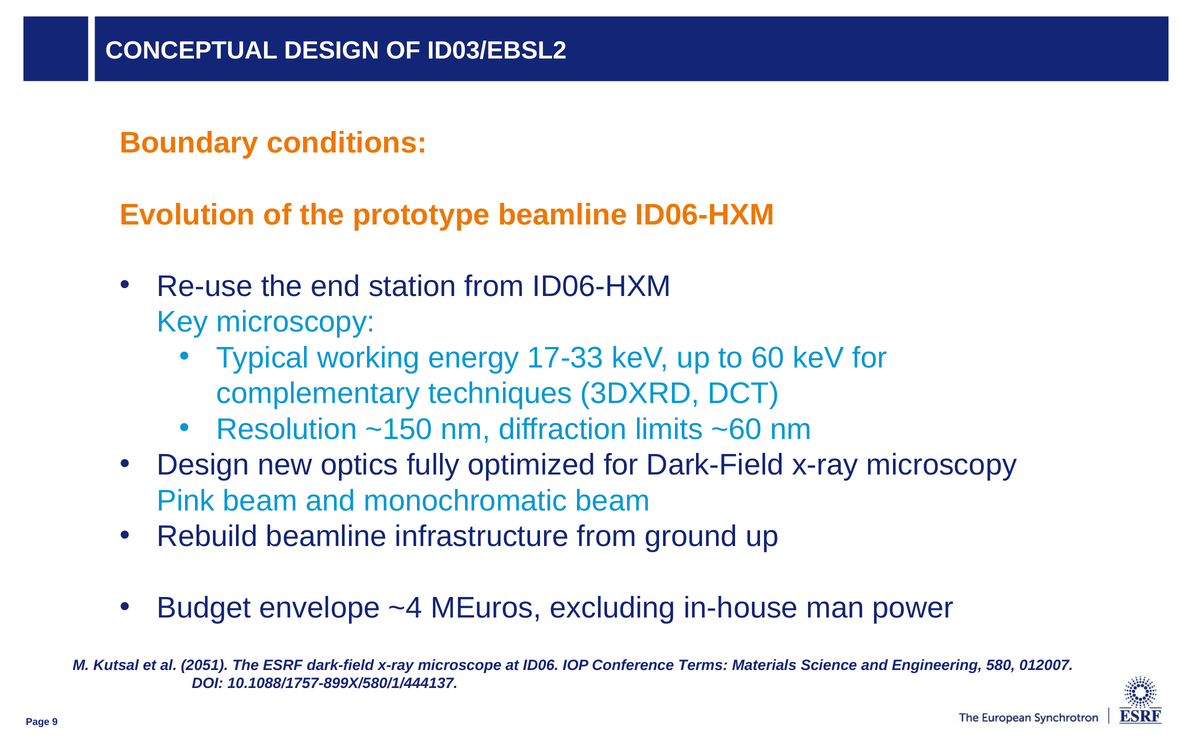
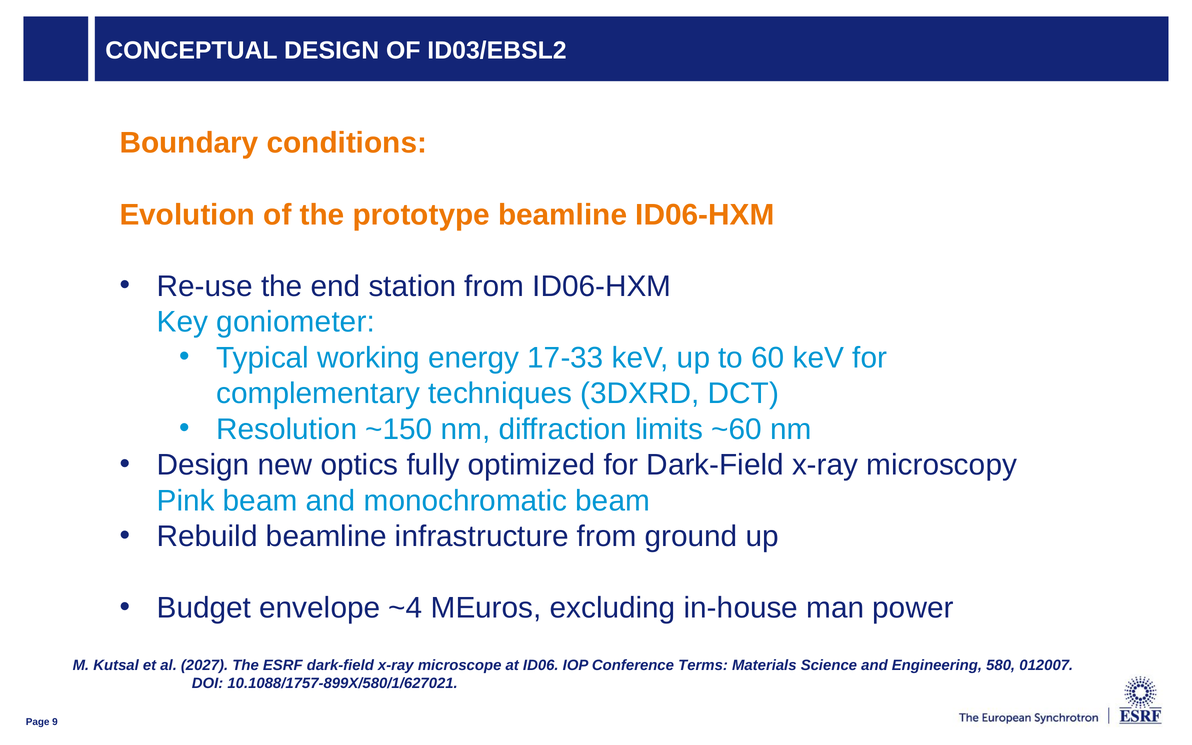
Key microscopy: microscopy -> goniometer
2051: 2051 -> 2027
10.1088/1757-899X/580/1/444137: 10.1088/1757-899X/580/1/444137 -> 10.1088/1757-899X/580/1/627021
